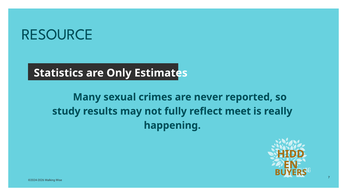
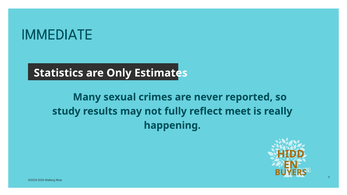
RESOURCE: RESOURCE -> IMMEDIATE
